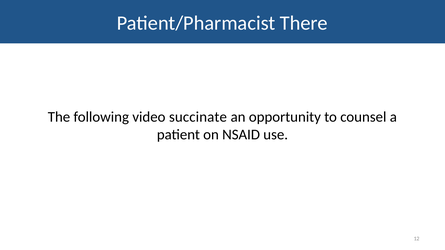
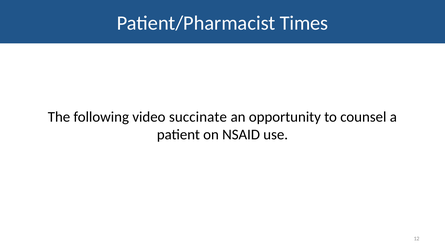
There: There -> Times
